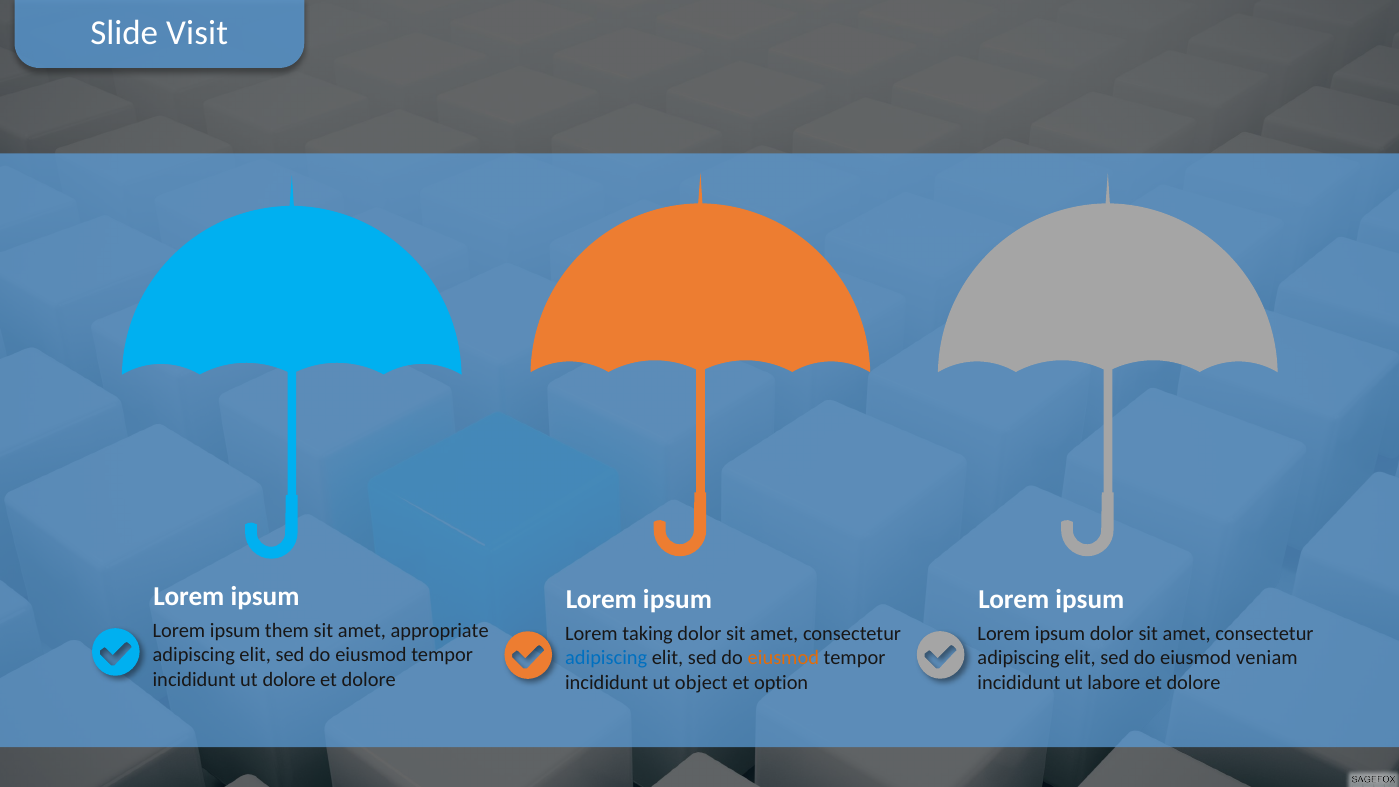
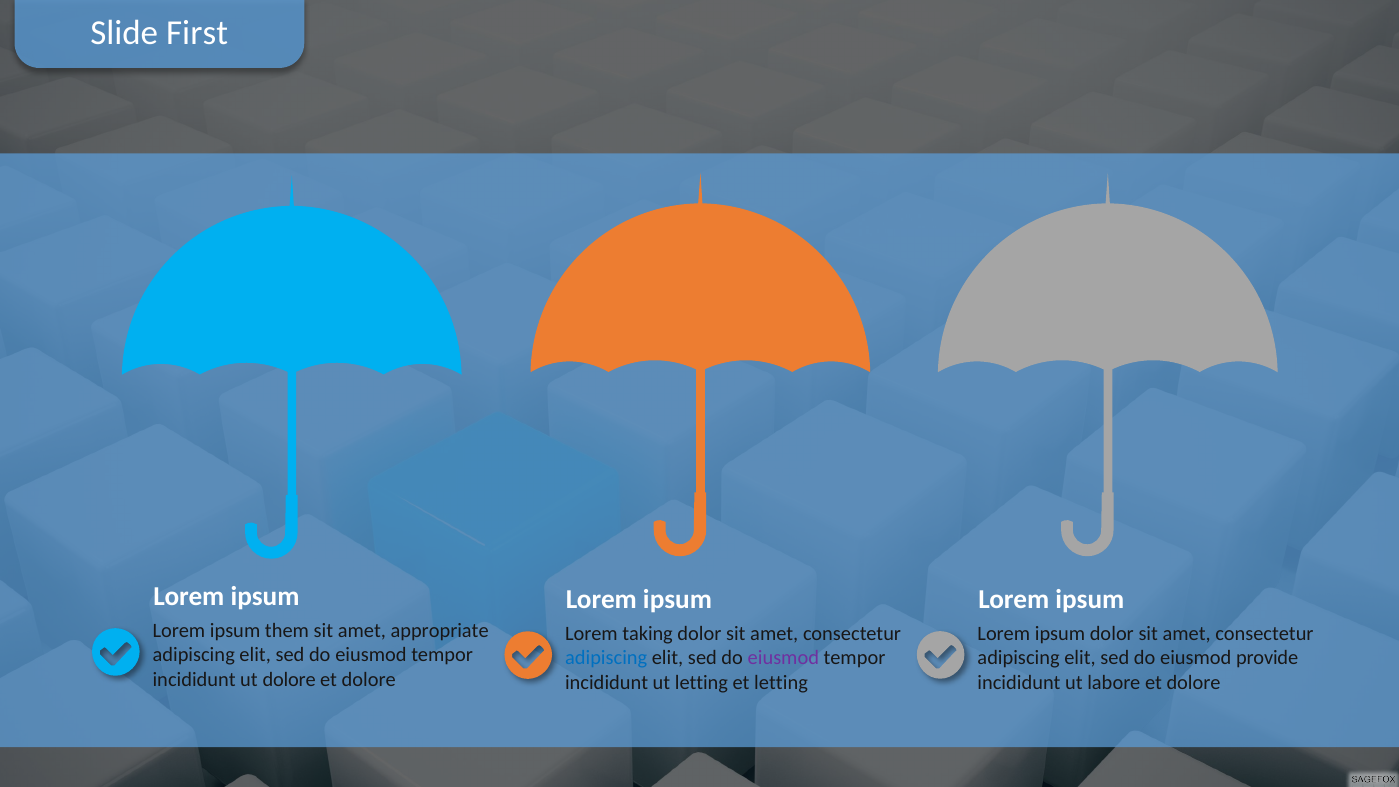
Visit: Visit -> First
veniam: veniam -> provide
eiusmod at (783, 658) colour: orange -> purple
ut object: object -> letting
et option: option -> letting
